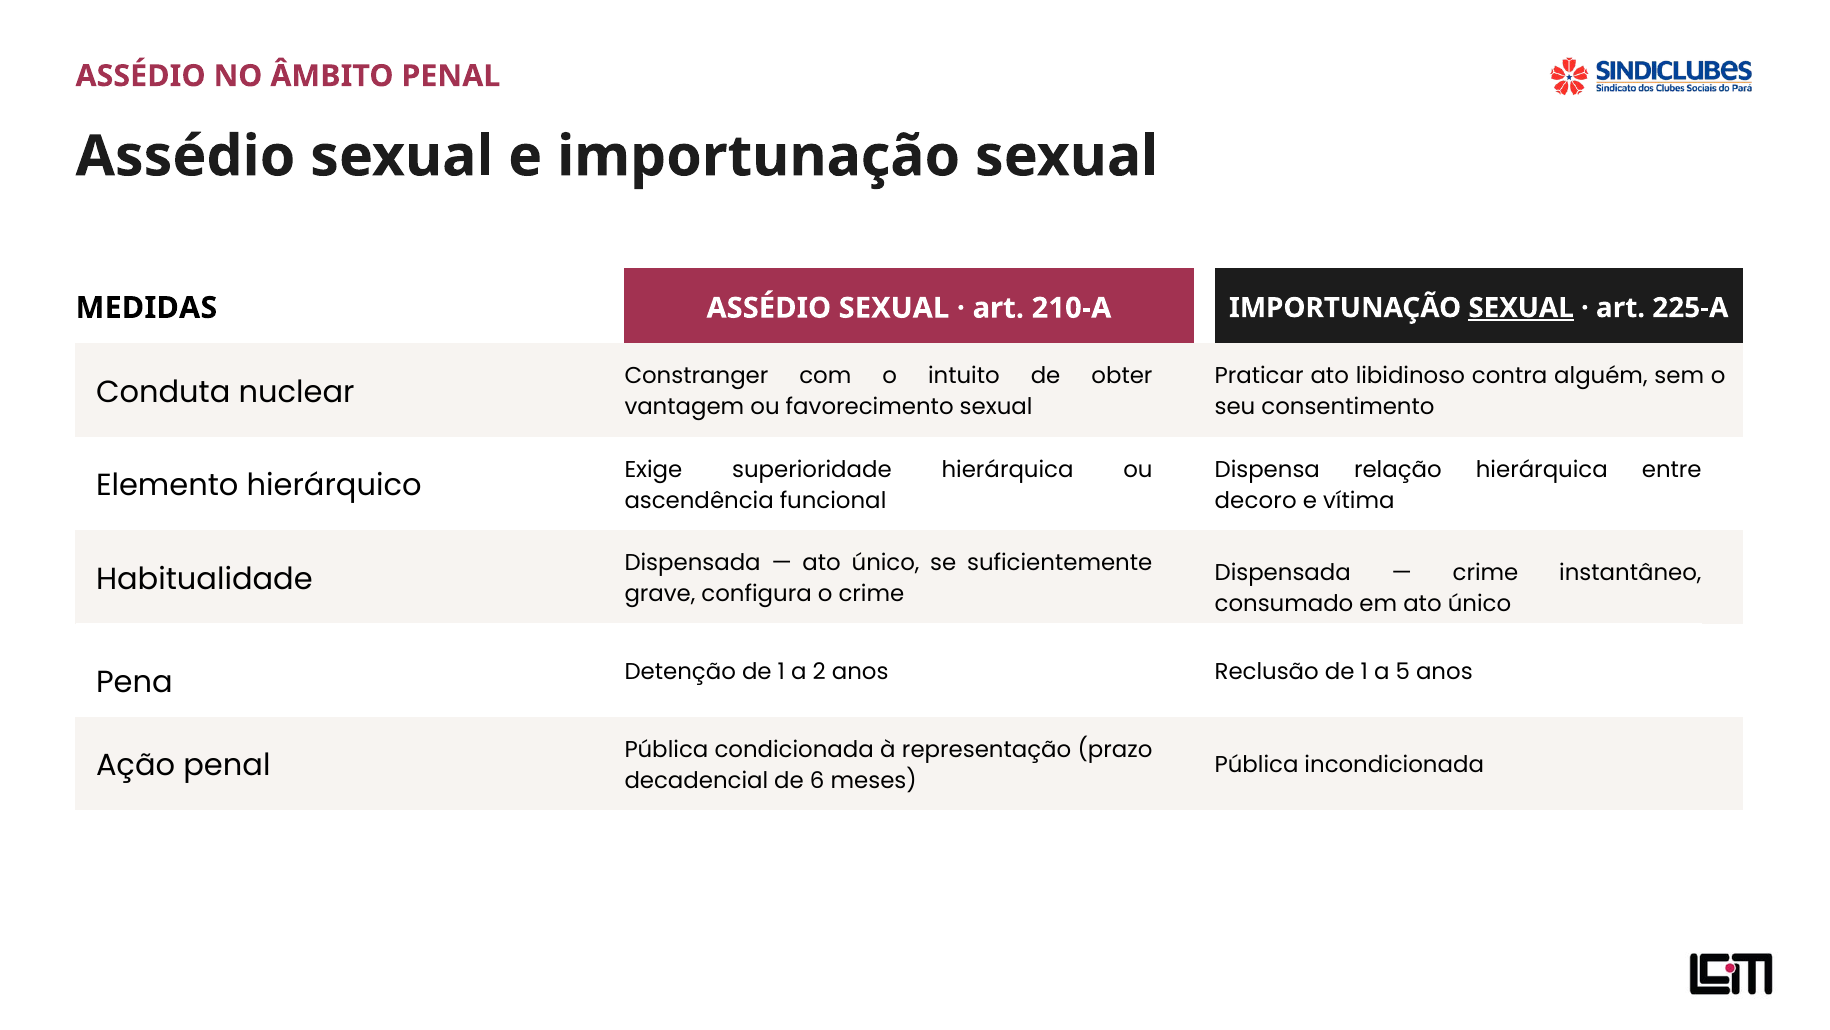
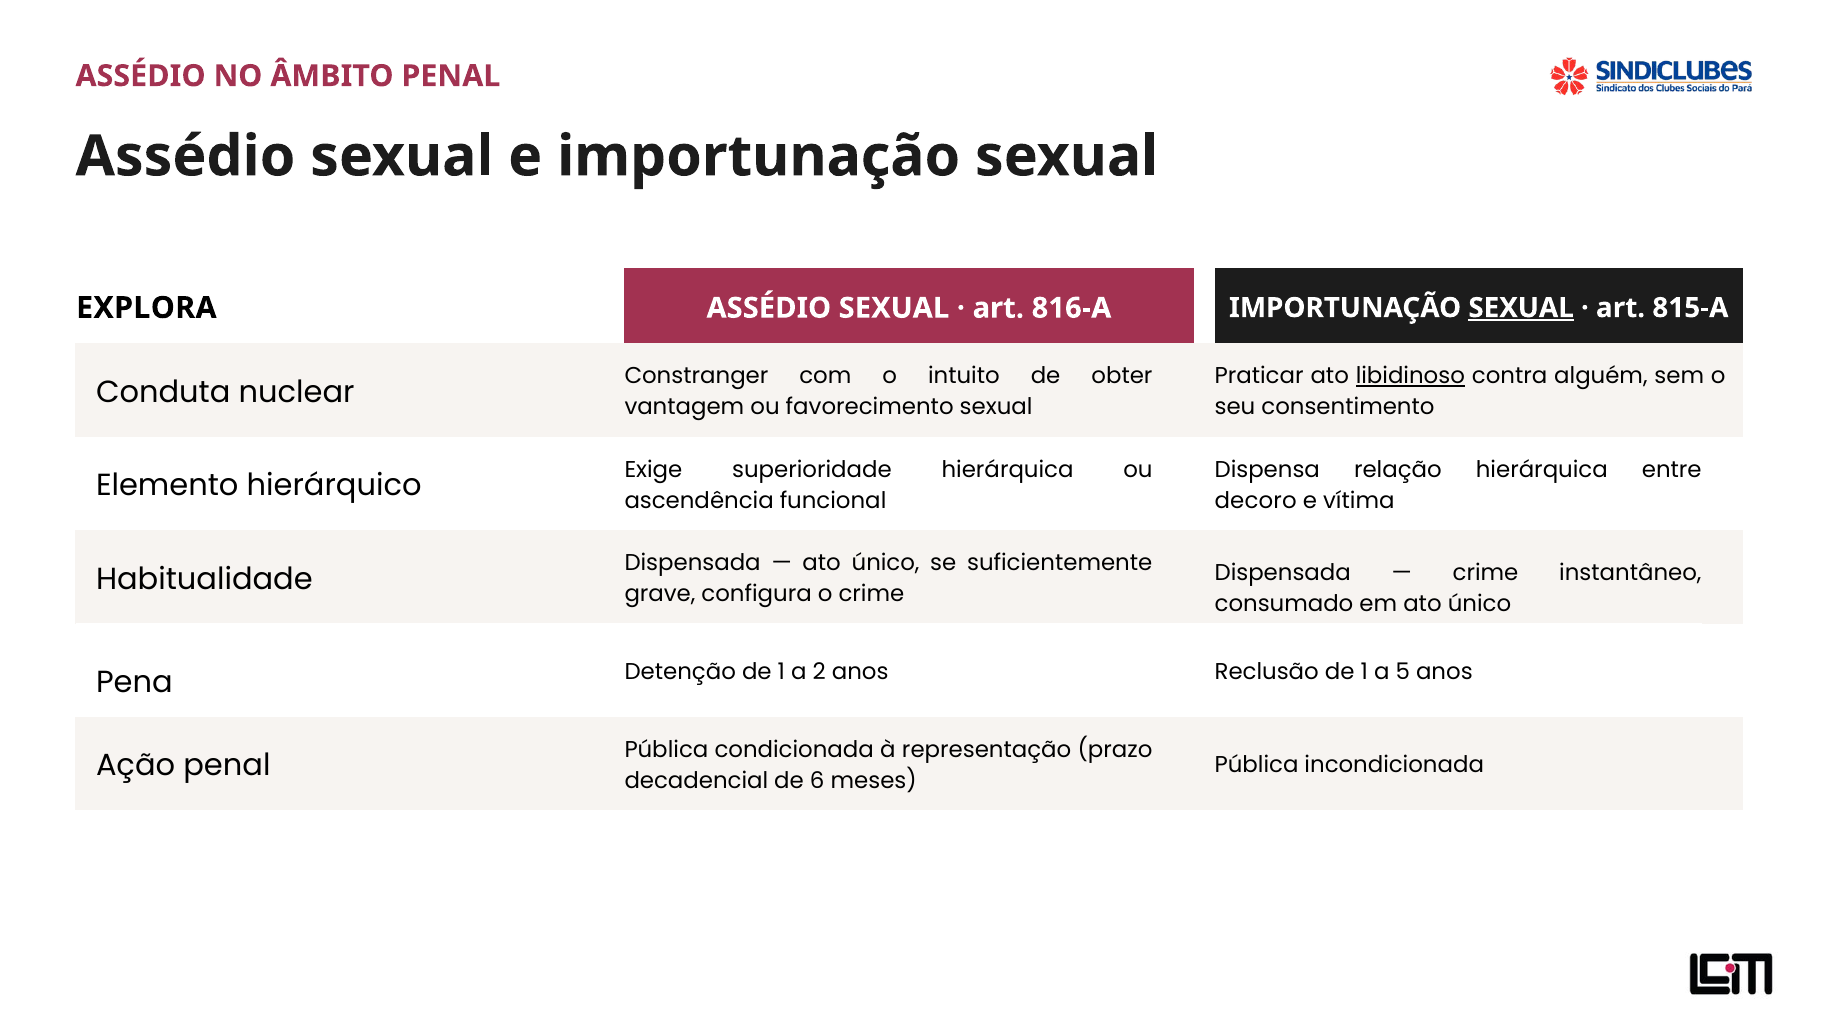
MEDIDAS: MEDIDAS -> EXPLORA
210-A: 210-A -> 816-A
225-A: 225-A -> 815-A
libidinoso underline: none -> present
